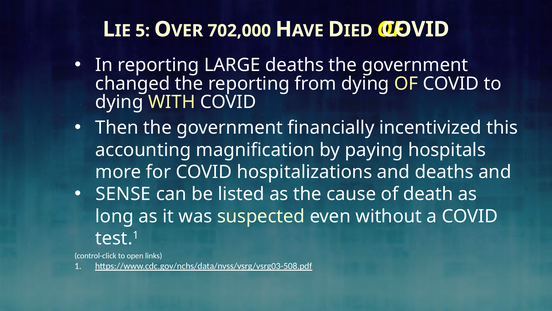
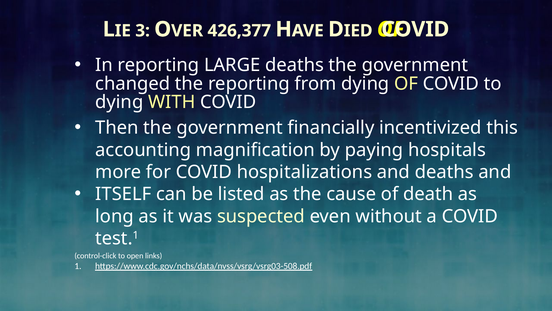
5: 5 -> 3
702,000: 702,000 -> 426,377
SENSE: SENSE -> ITSELF
